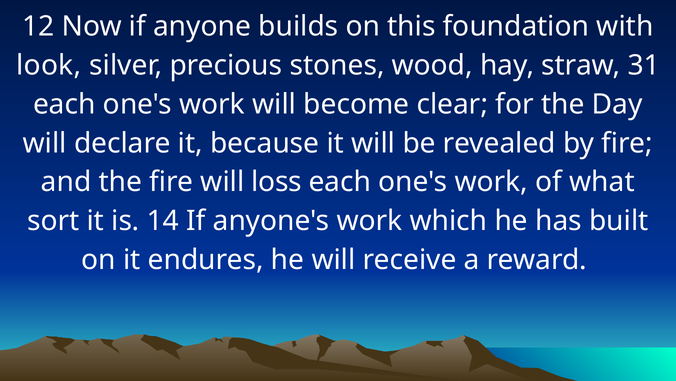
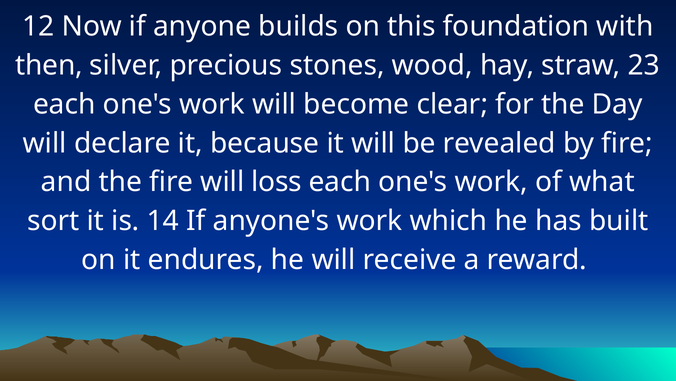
look: look -> then
31: 31 -> 23
